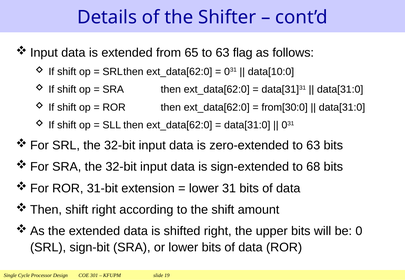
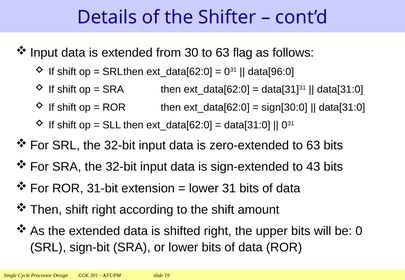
65: 65 -> 30
data[10:0: data[10:0 -> data[96:0
from[30:0: from[30:0 -> sign[30:0
68: 68 -> 43
